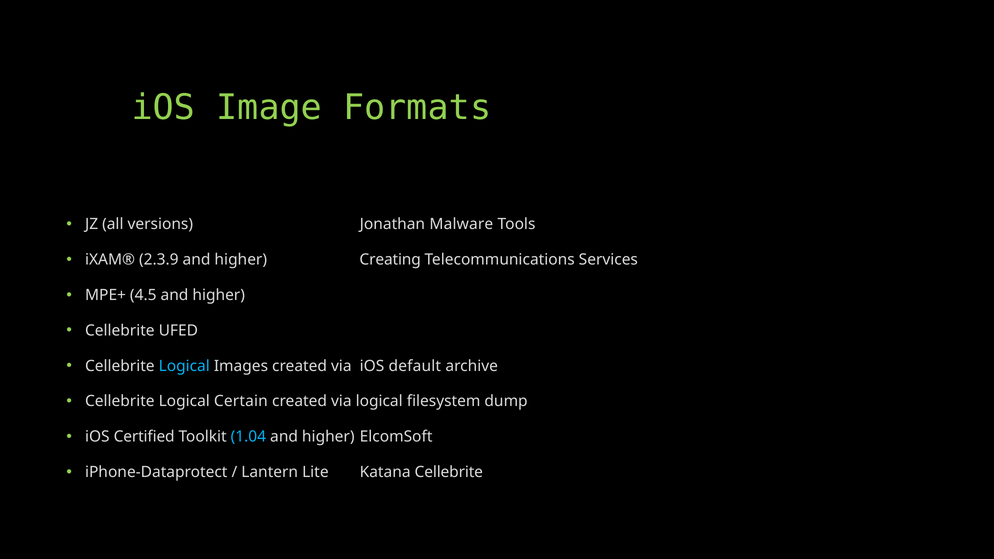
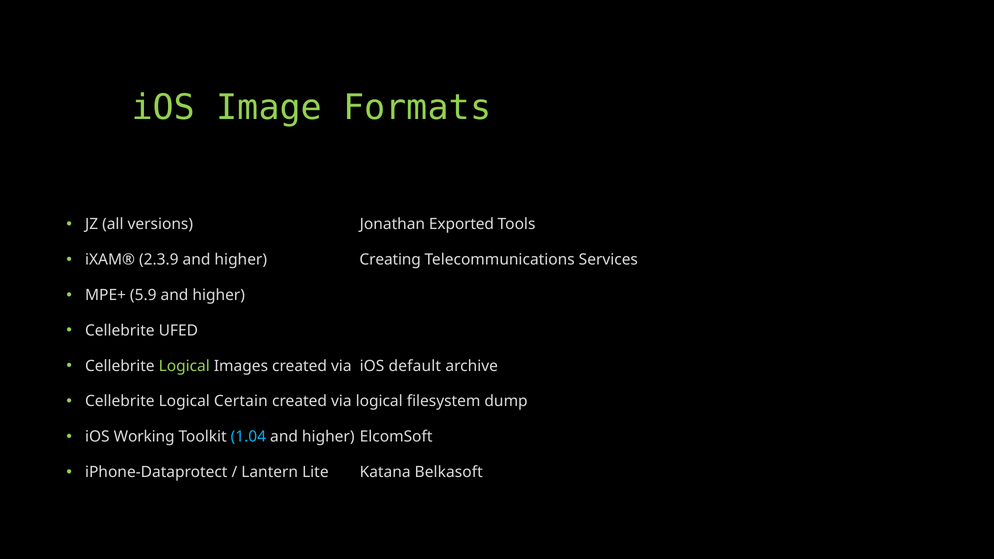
Malware: Malware -> Exported
4.5: 4.5 -> 5.9
Logical at (184, 366) colour: light blue -> light green
Certified: Certified -> Working
Katana Cellebrite: Cellebrite -> Belkasoft
